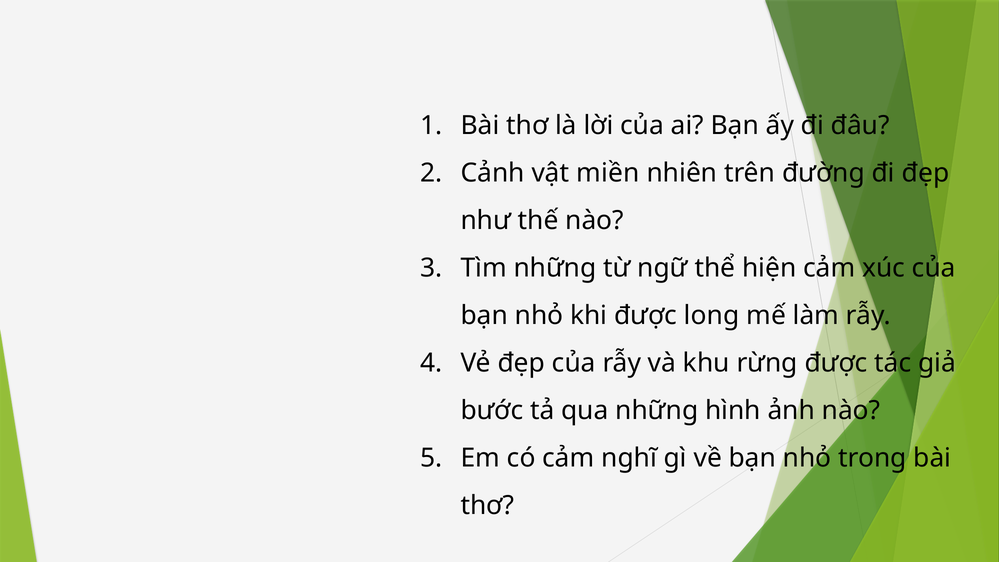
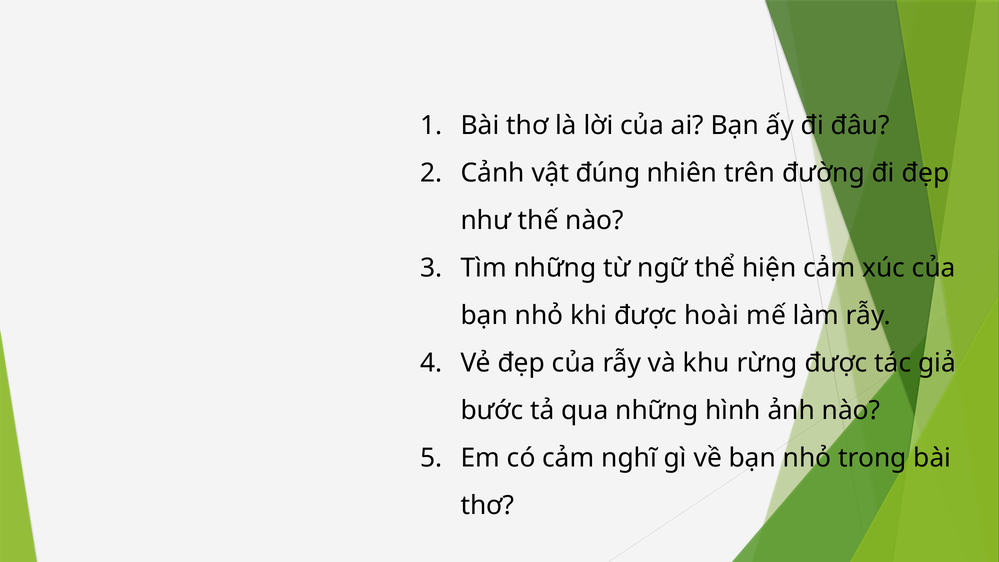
miền: miền -> đúng
long: long -> hoài
